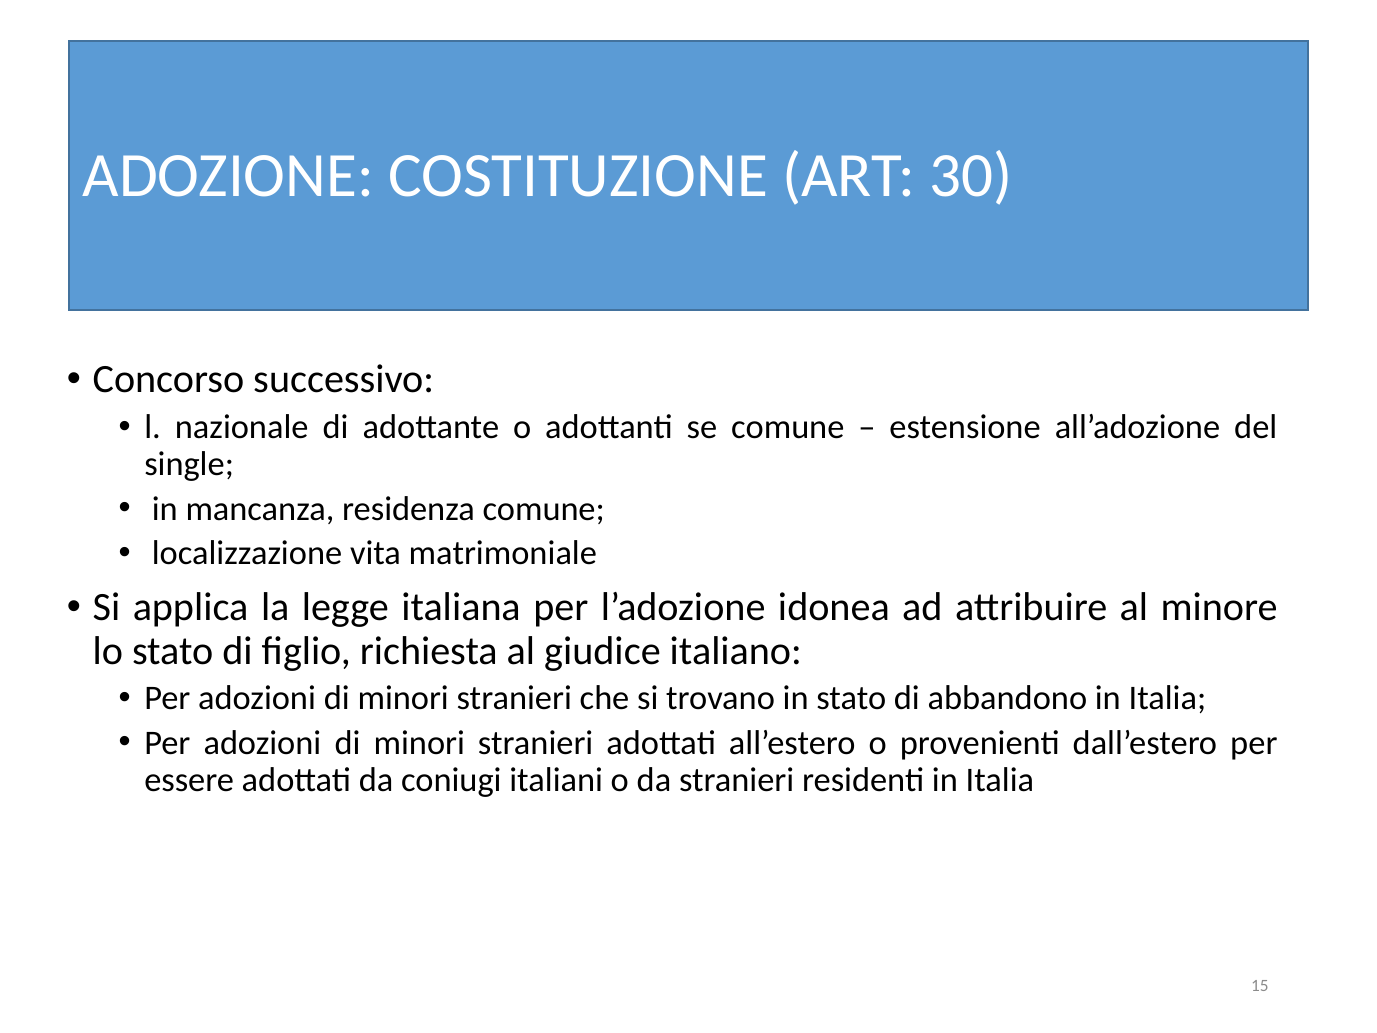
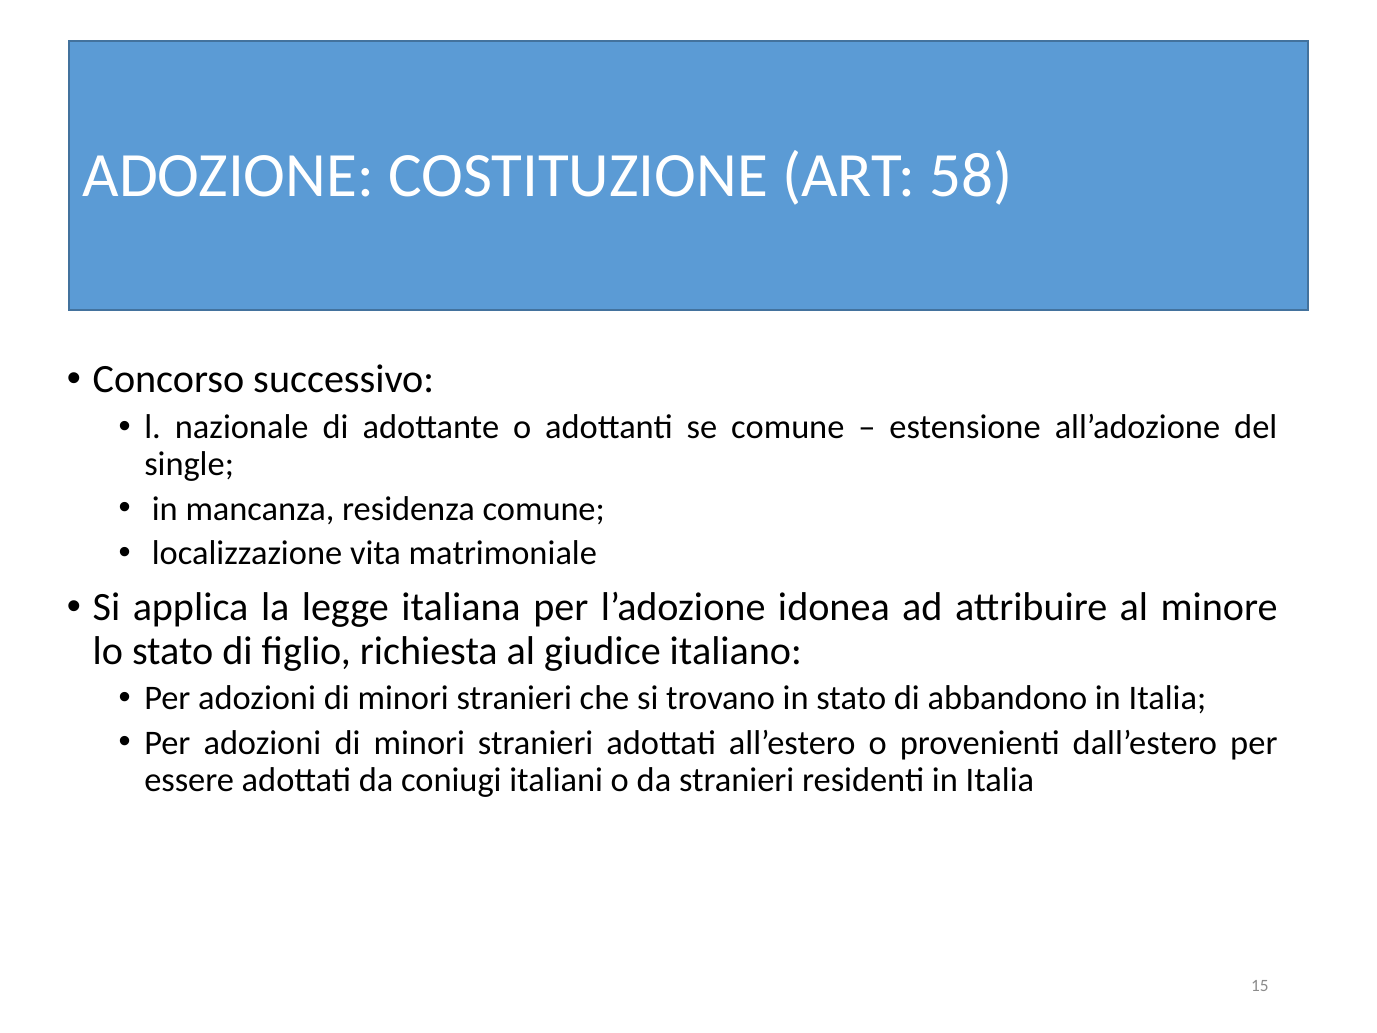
30: 30 -> 58
